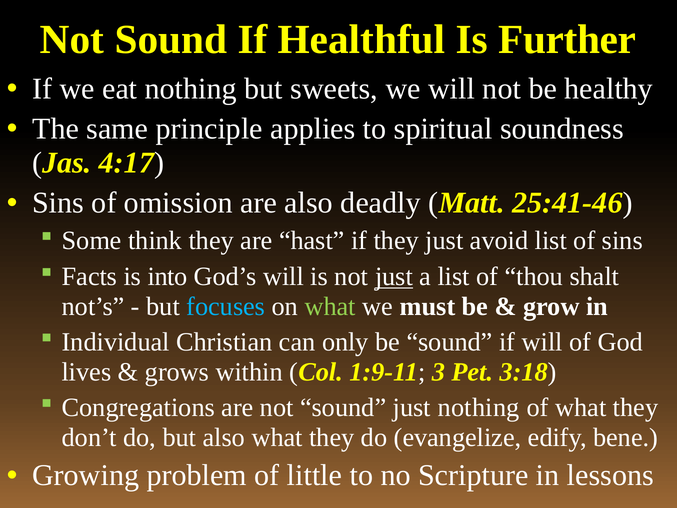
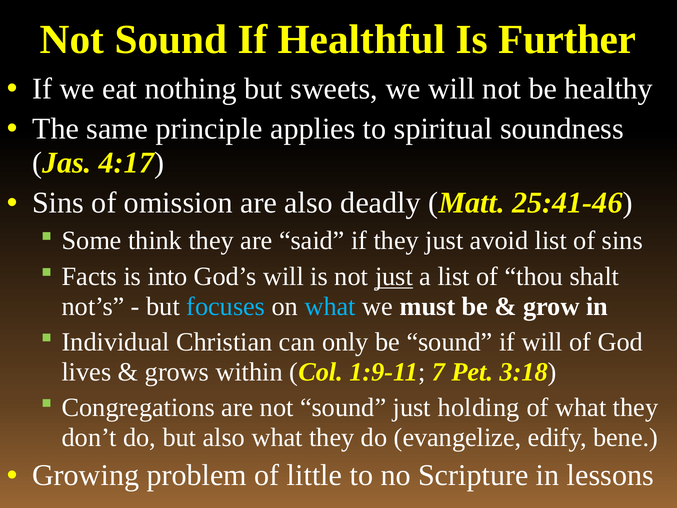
hast: hast -> said
what at (330, 306) colour: light green -> light blue
3: 3 -> 7
just nothing: nothing -> holding
